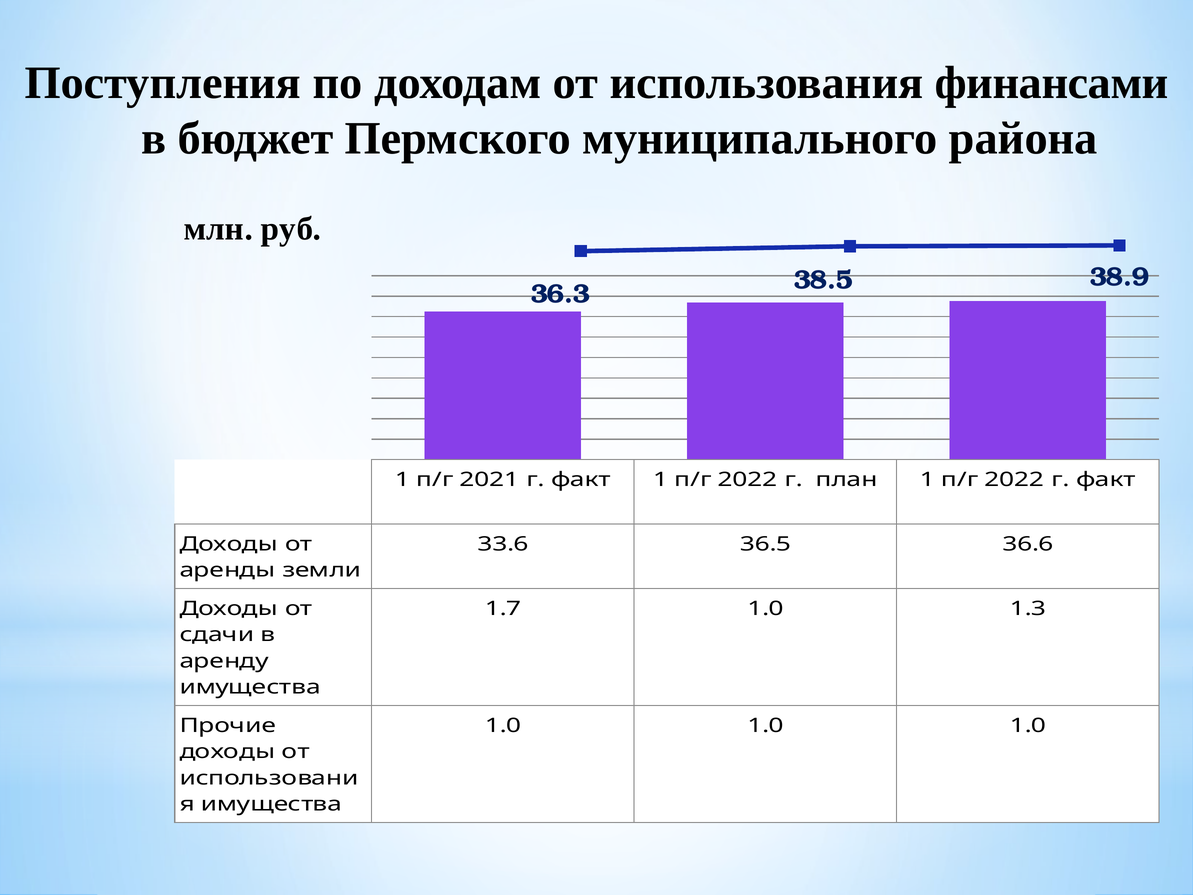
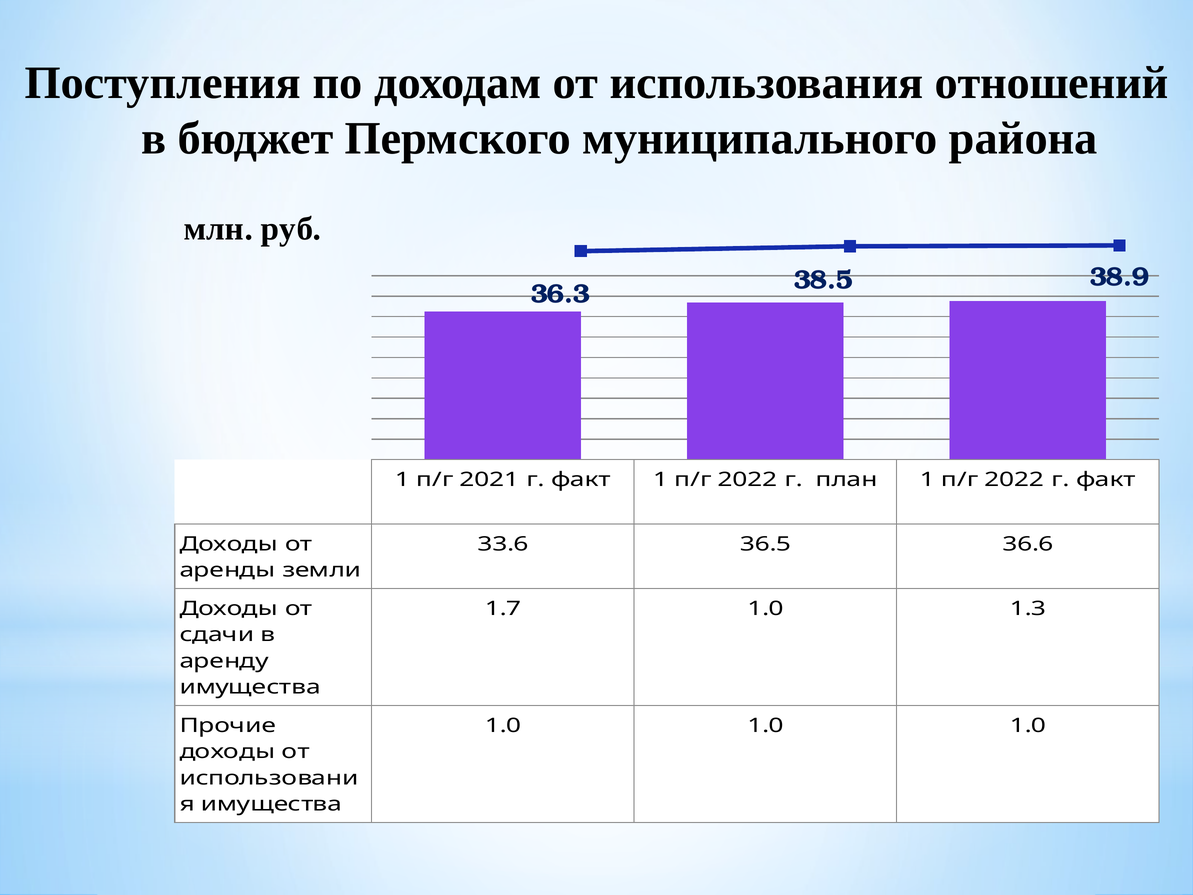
финансами: финансами -> отношений
